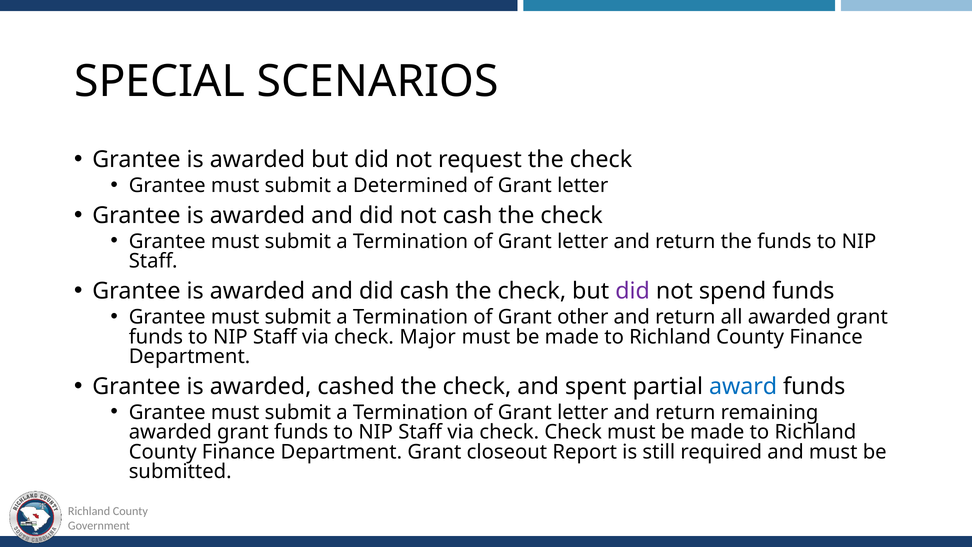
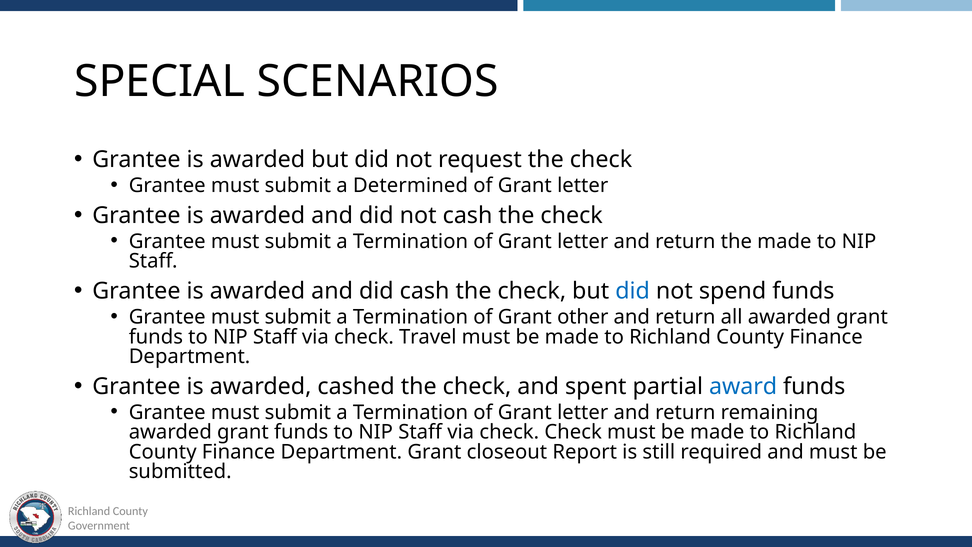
the funds: funds -> made
did at (633, 291) colour: purple -> blue
Major: Major -> Travel
